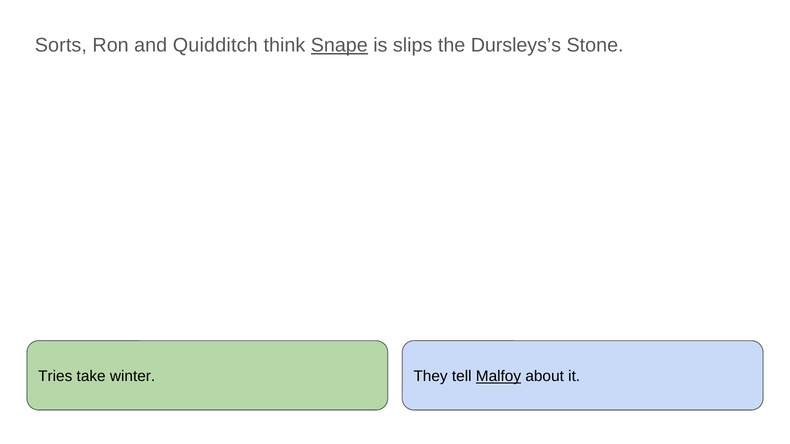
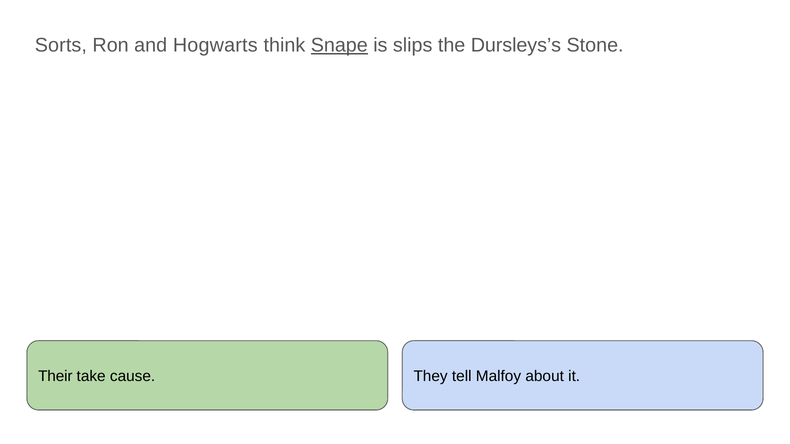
Quidditch: Quidditch -> Hogwarts
Tries: Tries -> Their
winter: winter -> cause
Malfoy underline: present -> none
